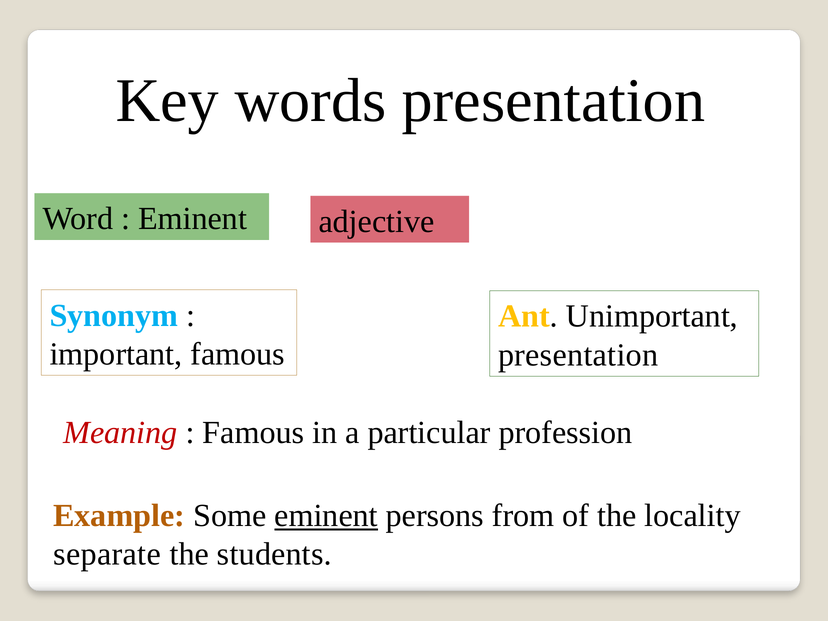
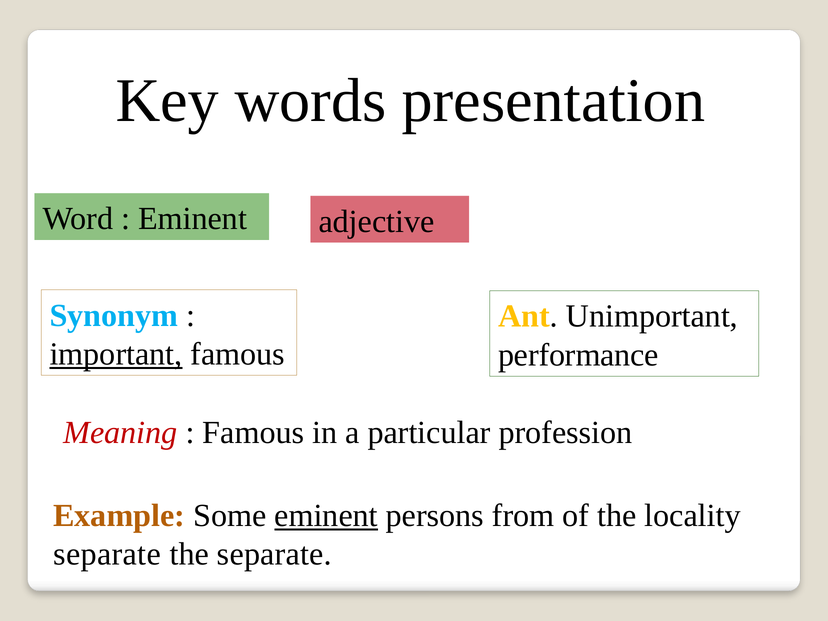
important underline: none -> present
presentation at (578, 355): presentation -> performance
the students: students -> separate
